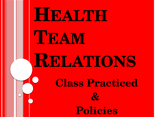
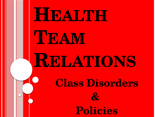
Practiced: Practiced -> Disorders
